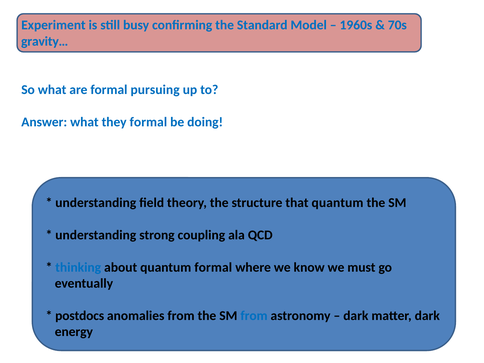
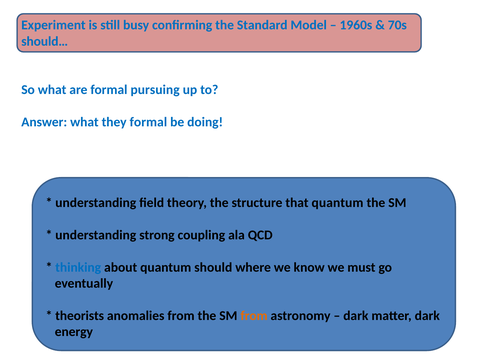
gravity…: gravity… -> should…
quantum formal: formal -> should
postdocs: postdocs -> theorists
from at (254, 316) colour: blue -> orange
